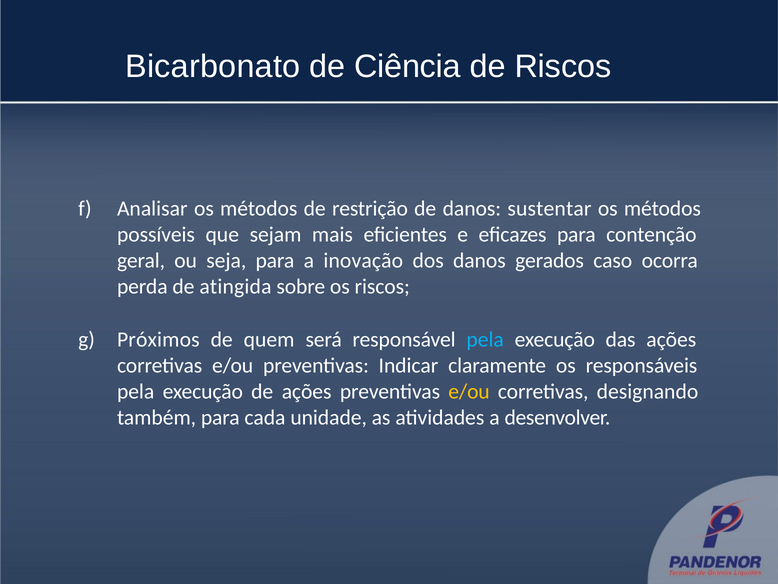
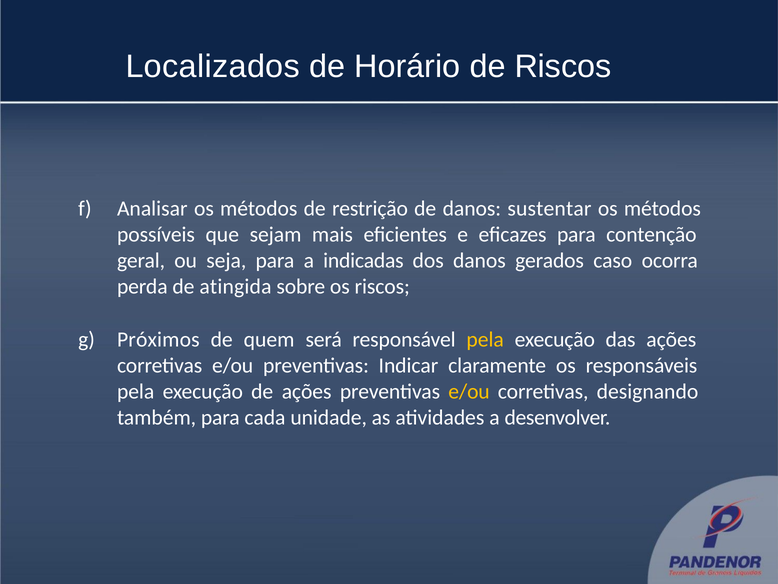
Bicarbonato: Bicarbonato -> Localizados
Ciência: Ciência -> Horário
inovação: inovação -> indicadas
pela at (485, 339) colour: light blue -> yellow
